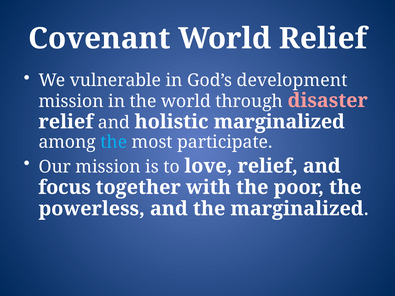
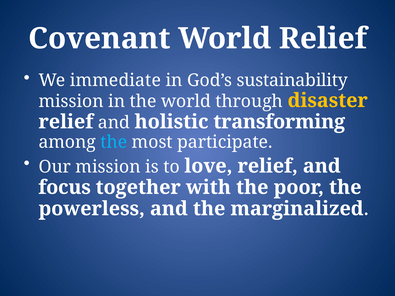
vulnerable: vulnerable -> immediate
development: development -> sustainability
disaster colour: pink -> yellow
holistic marginalized: marginalized -> transforming
